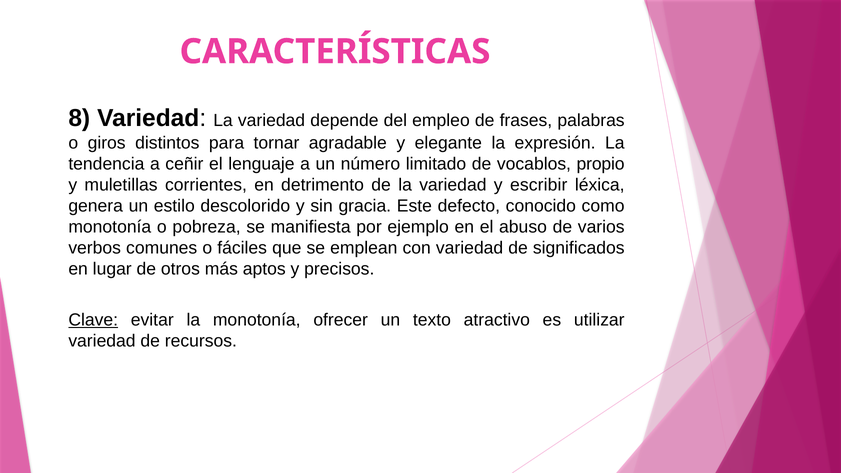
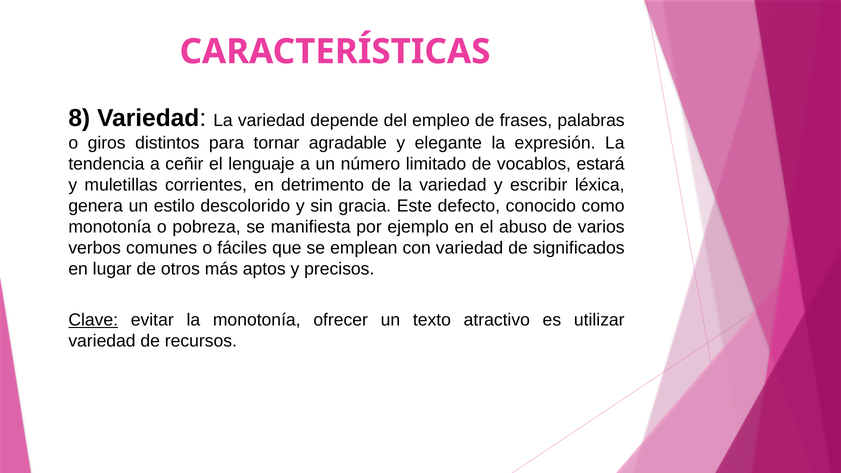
propio: propio -> estará
